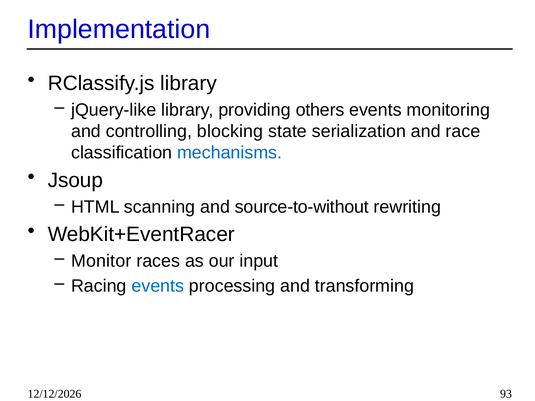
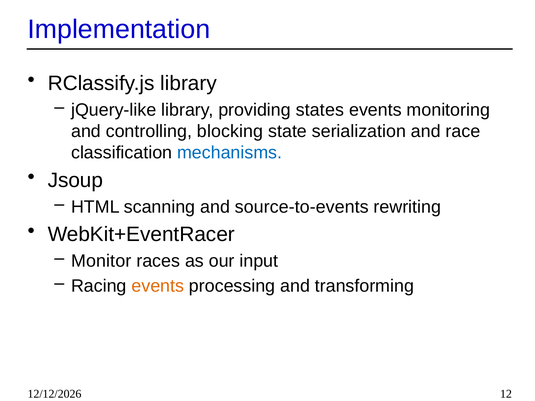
others: others -> states
source-to-without: source-to-without -> source-to-events
events at (158, 286) colour: blue -> orange
93: 93 -> 12
